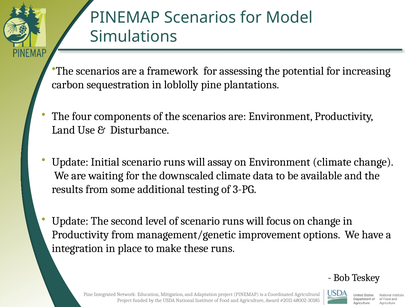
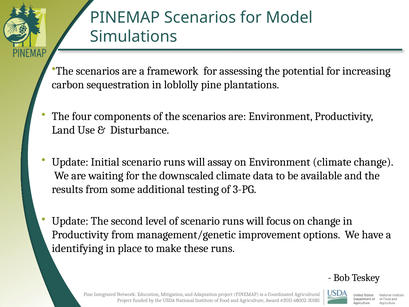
integration: integration -> identifying
